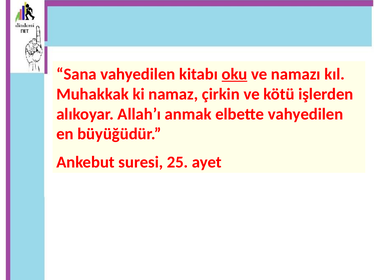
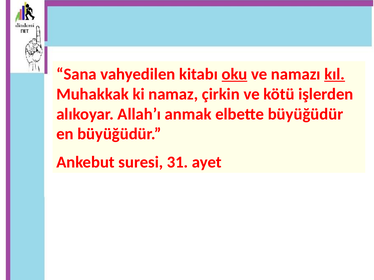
kıl underline: none -> present
elbette vahyedilen: vahyedilen -> büyüğüdür
25: 25 -> 31
